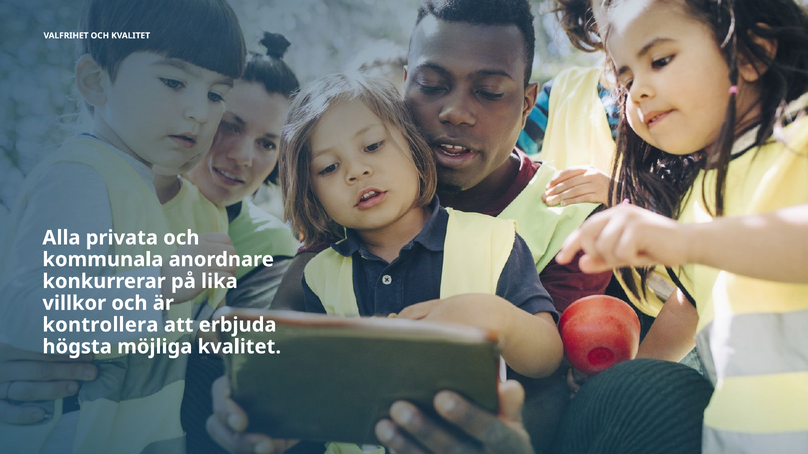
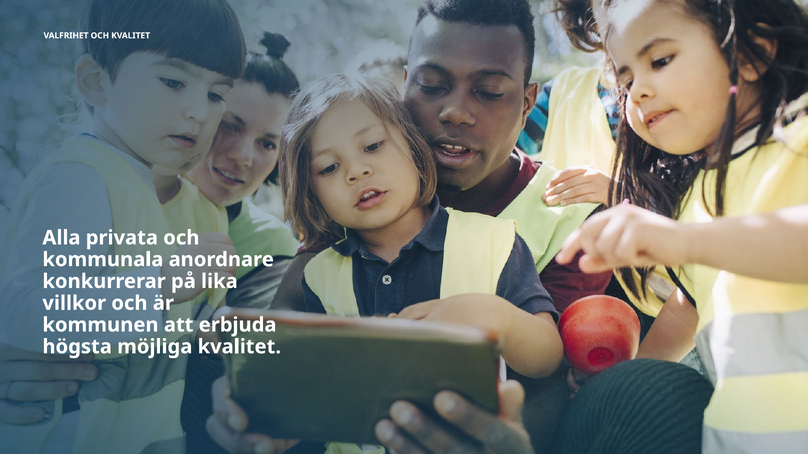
kontrollera: kontrollera -> kommunen
